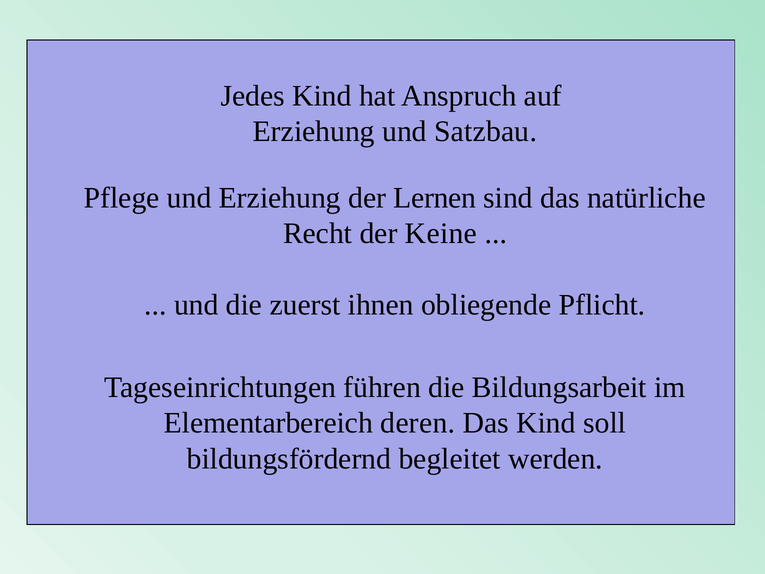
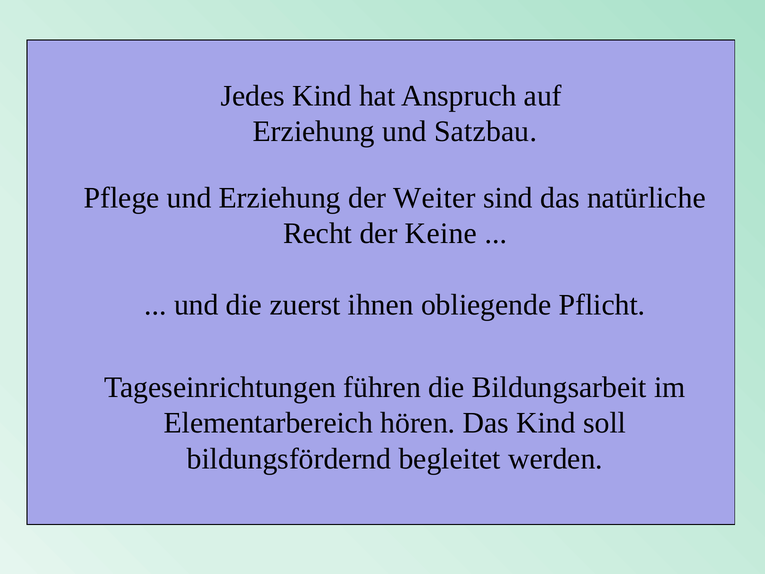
Lernen: Lernen -> Weiter
deren: deren -> hören
